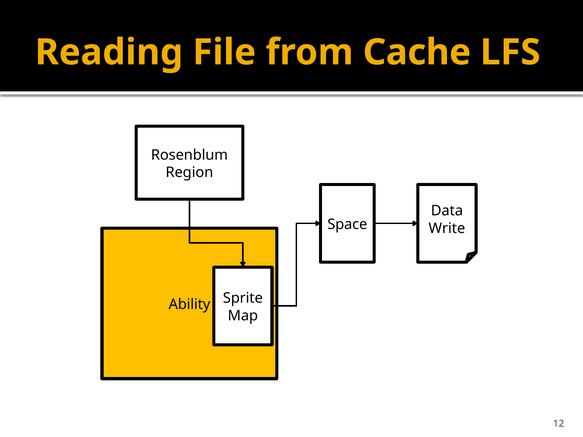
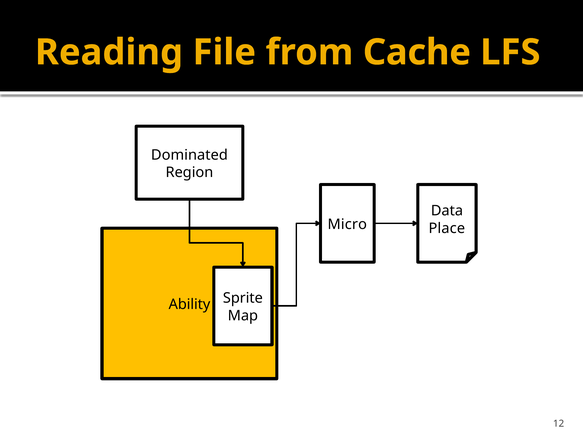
Rosenblum: Rosenblum -> Dominated
Space: Space -> Micro
Write: Write -> Place
